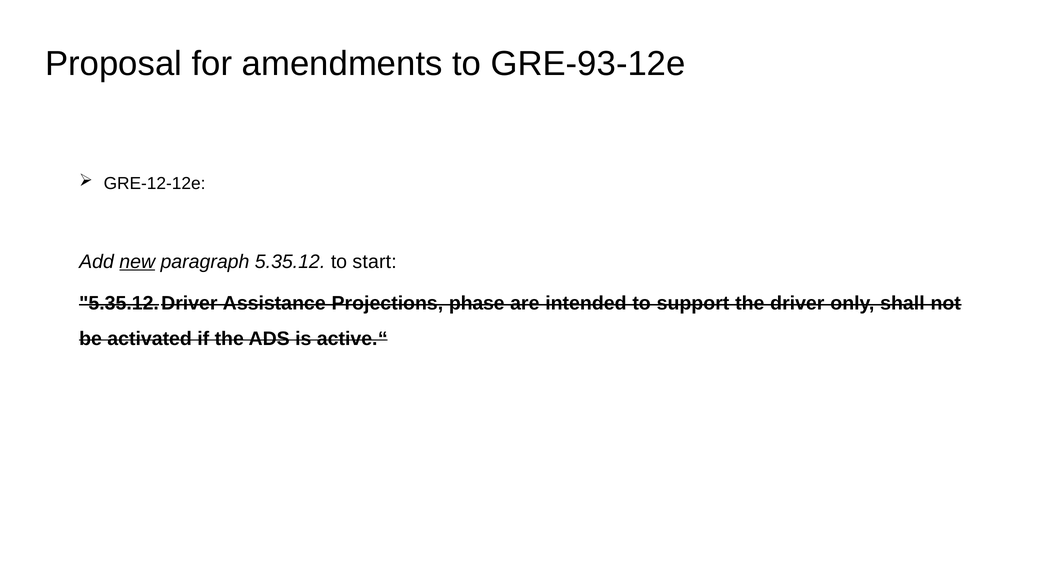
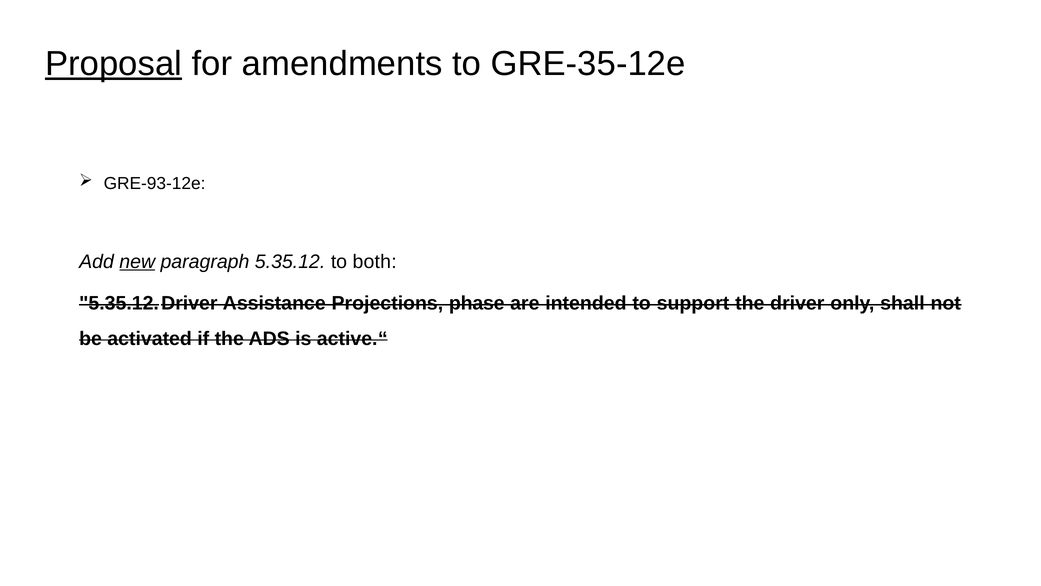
Proposal underline: none -> present
GRE-93-12e: GRE-93-12e -> GRE-35-12e
GRE-12-12e: GRE-12-12e -> GRE-93-12e
start: start -> both
